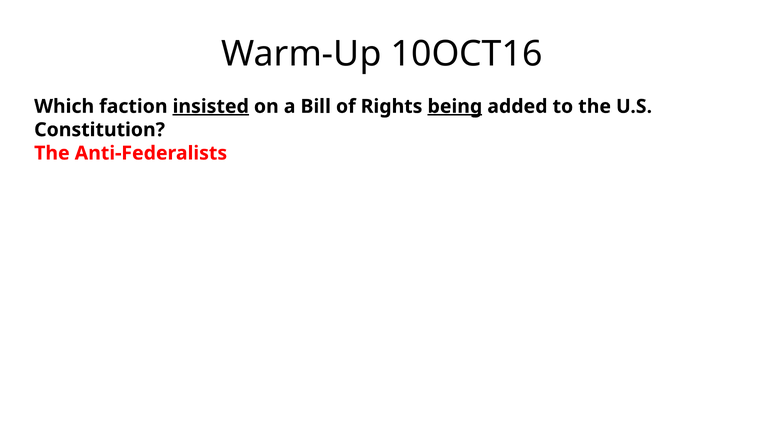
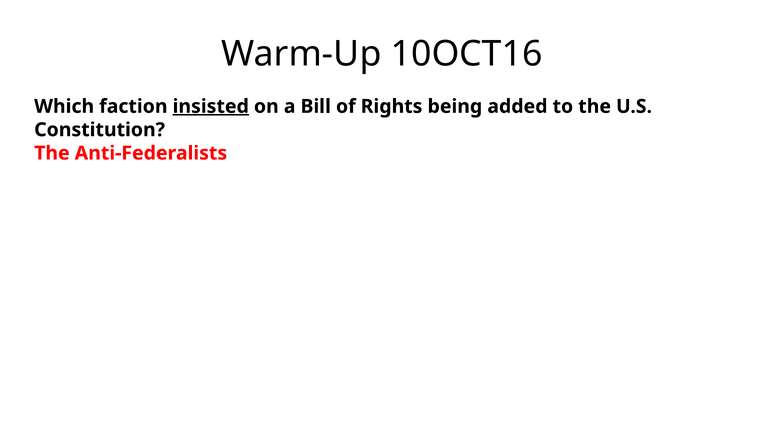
being underline: present -> none
